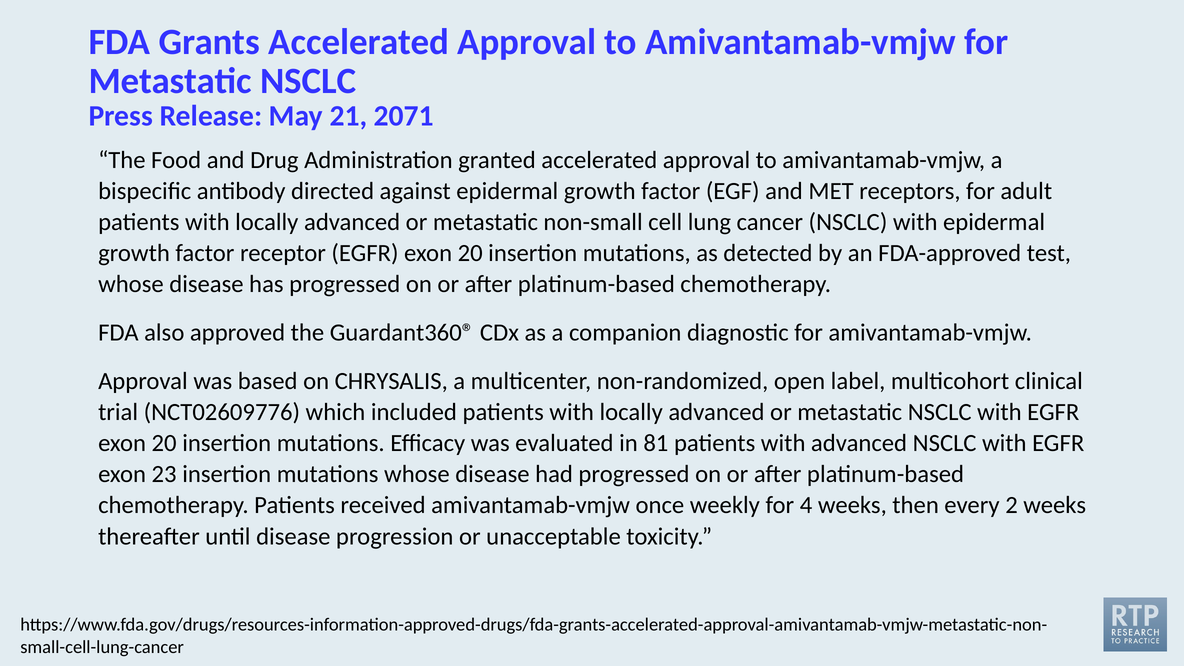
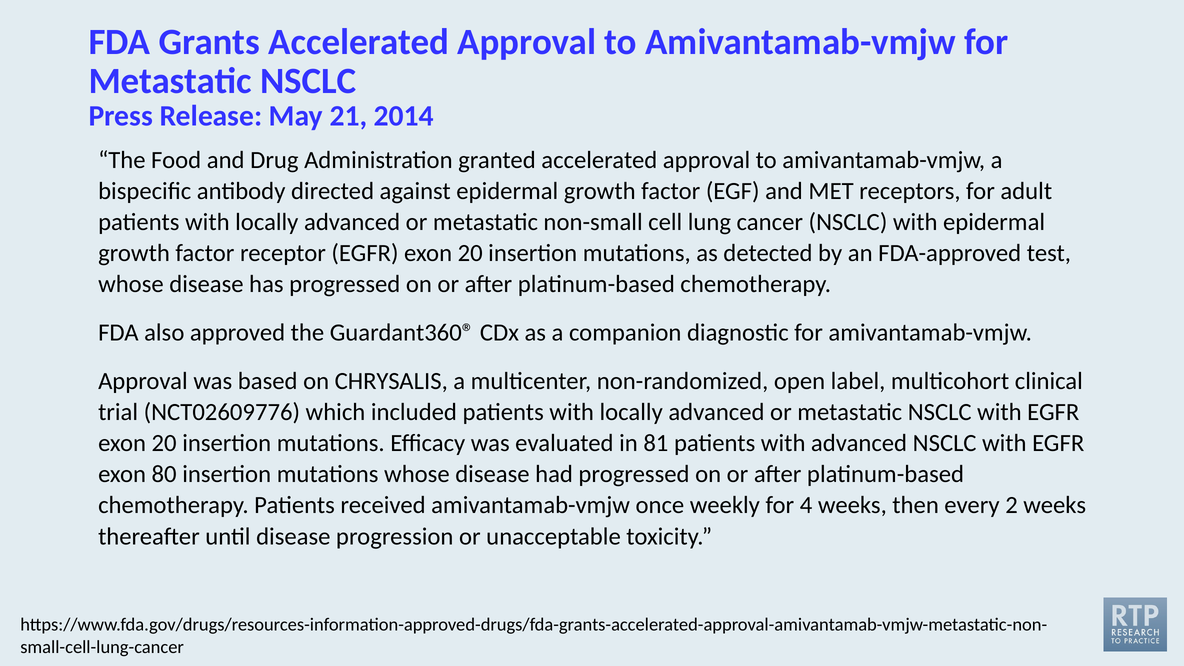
2071: 2071 -> 2014
23: 23 -> 80
